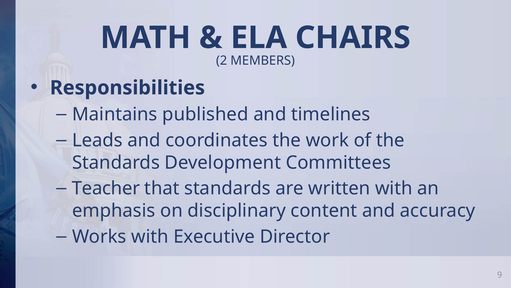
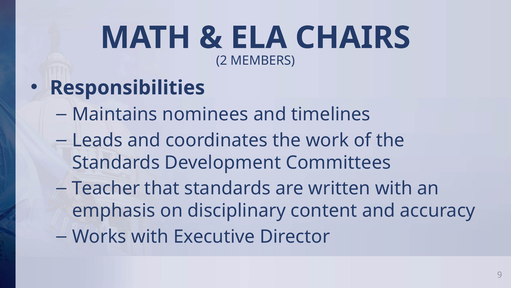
published: published -> nominees
